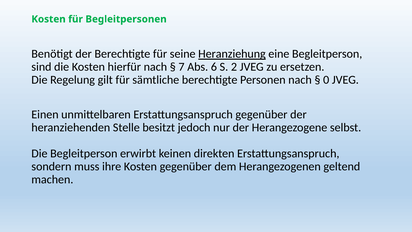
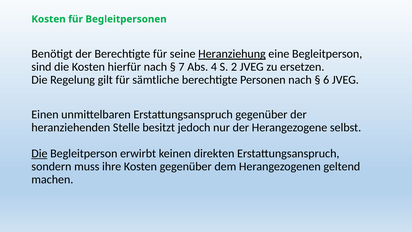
6: 6 -> 4
0: 0 -> 6
Die at (39, 153) underline: none -> present
